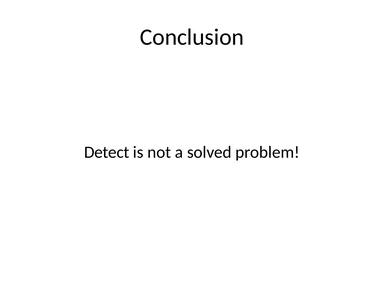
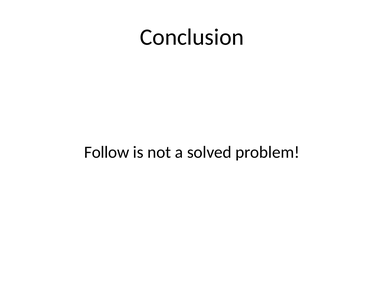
Detect: Detect -> Follow
